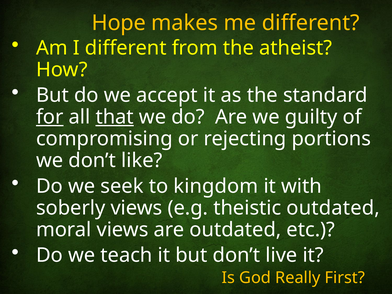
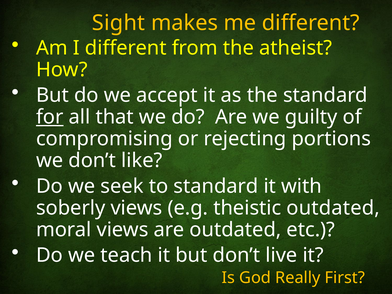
Hope: Hope -> Sight
that underline: present -> none
to kingdom: kingdom -> standard
